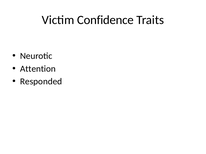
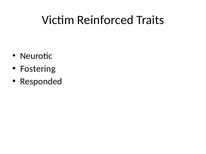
Confidence: Confidence -> Reinforced
Attention: Attention -> Fostering
